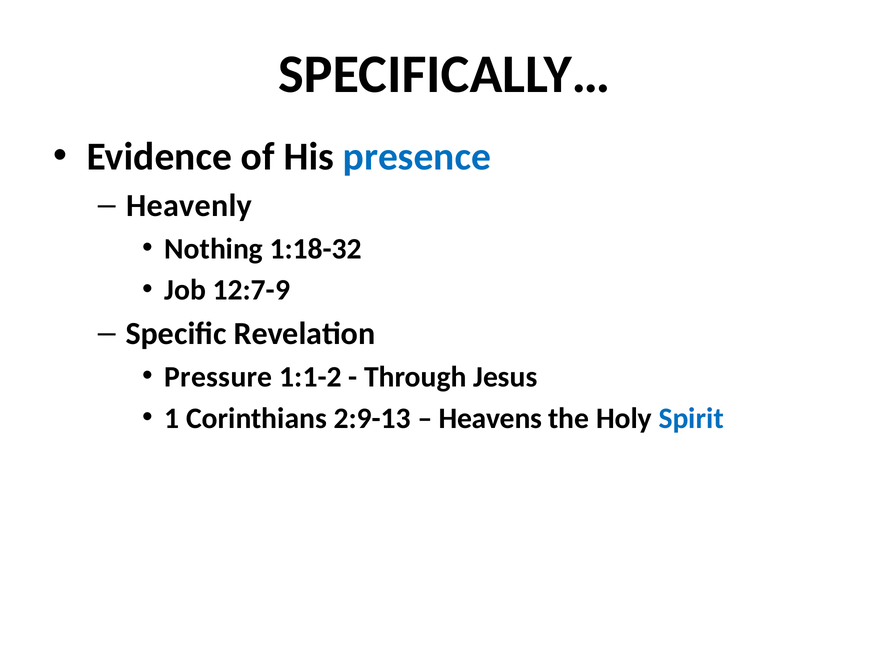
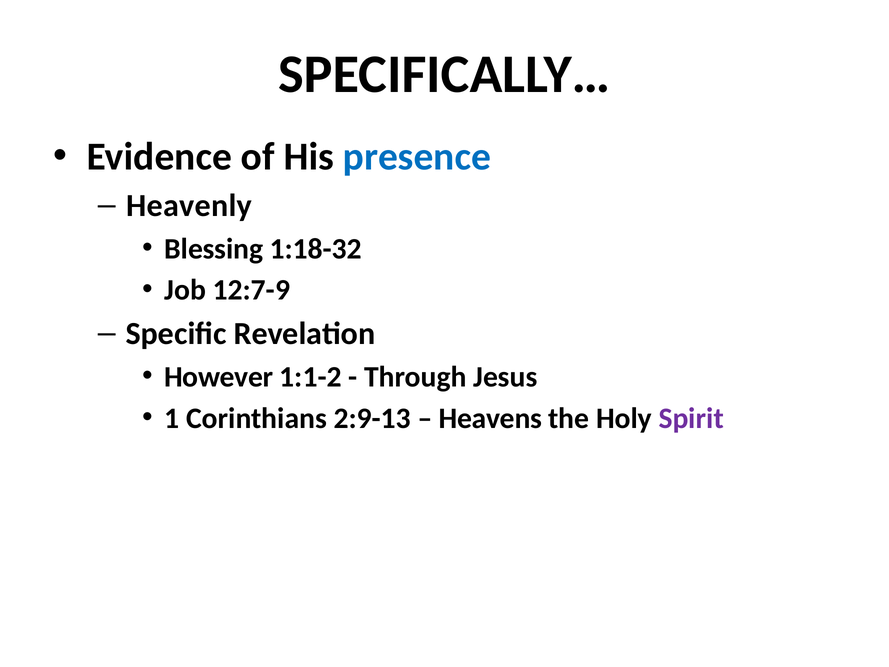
Nothing: Nothing -> Blessing
Pressure: Pressure -> However
Spirit colour: blue -> purple
